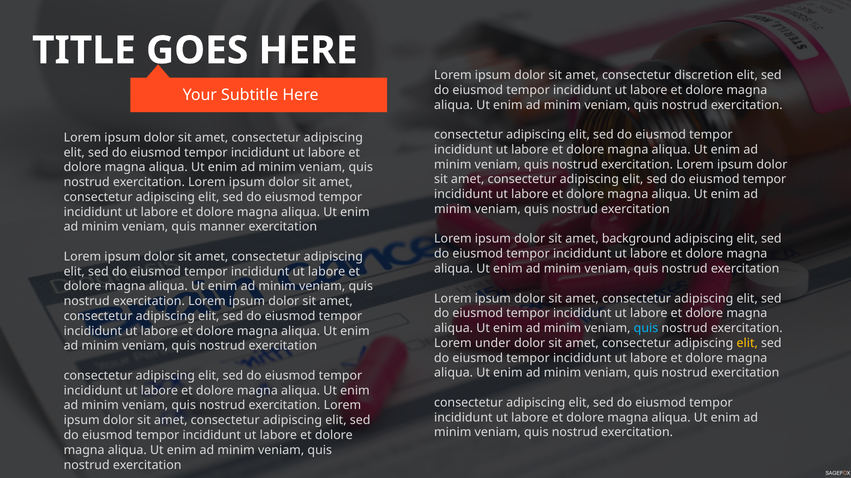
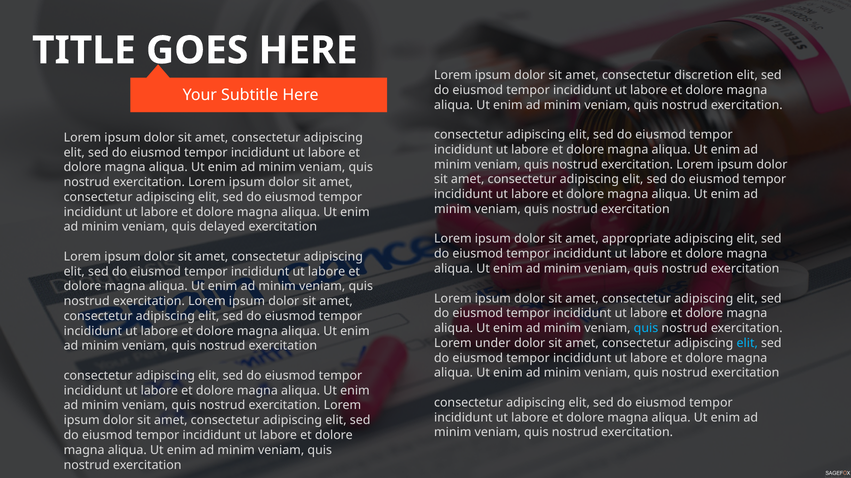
manner: manner -> delayed
background: background -> appropriate
elit at (747, 344) colour: yellow -> light blue
